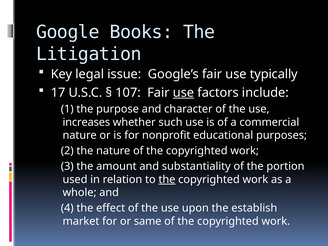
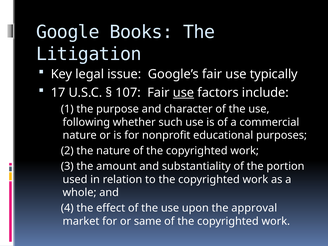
increases: increases -> following
the at (167, 179) underline: present -> none
establish: establish -> approval
